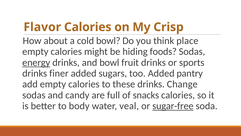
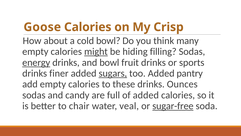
Flavor: Flavor -> Goose
place: place -> many
might underline: none -> present
foods: foods -> filling
sugars underline: none -> present
Change: Change -> Ounces
of snacks: snacks -> added
body: body -> chair
